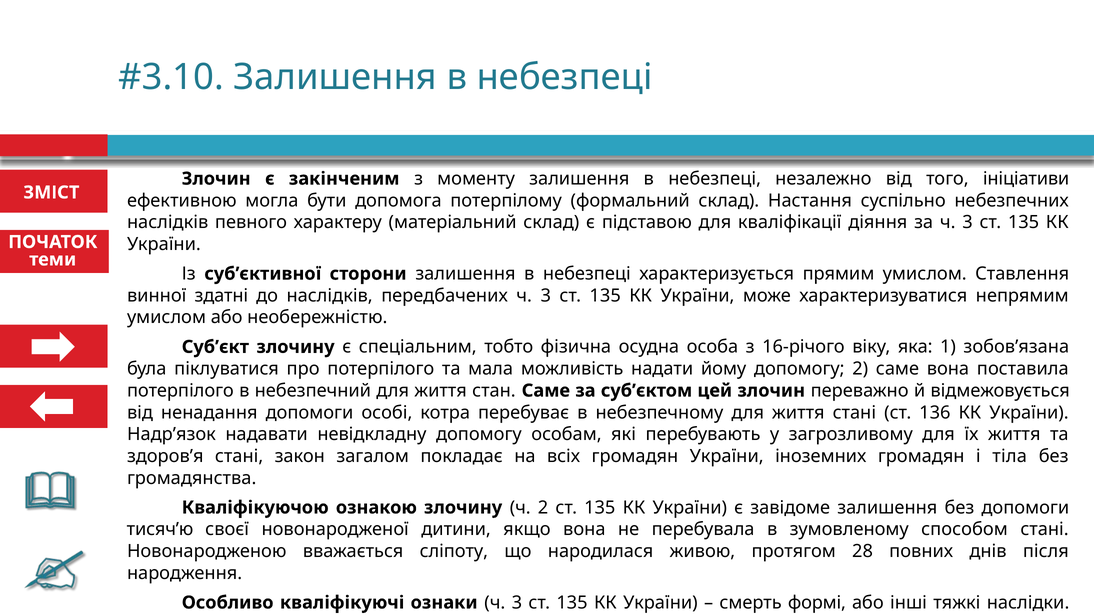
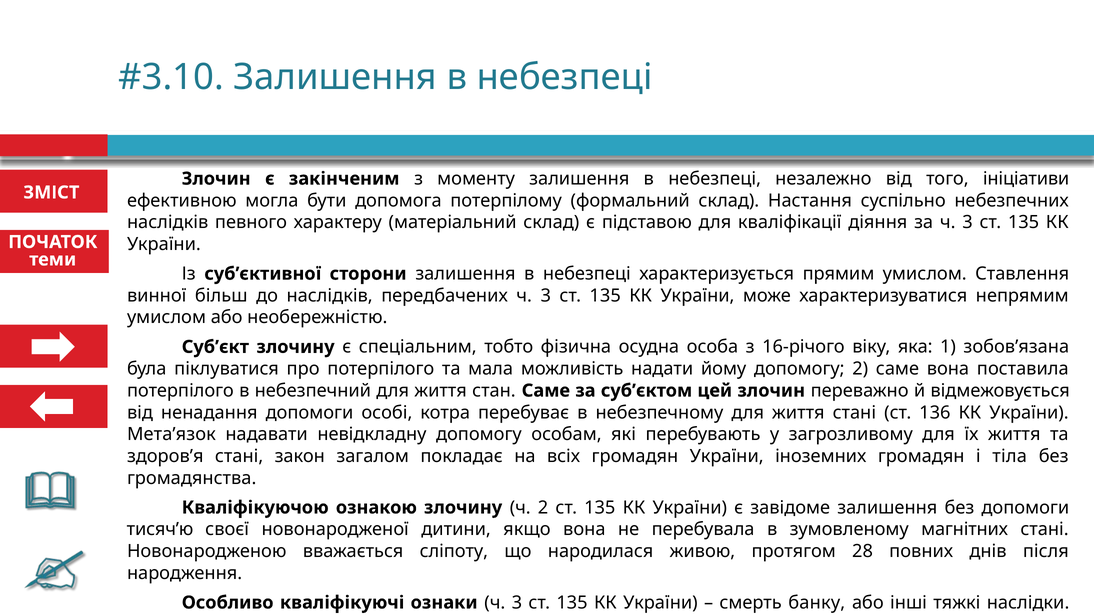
здатні: здатні -> більш
Надр’язок: Надр’язок -> Мета’язок
способом: способом -> магнітних
формі: формі -> банку
